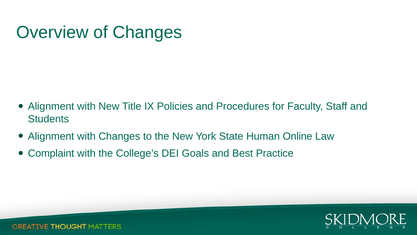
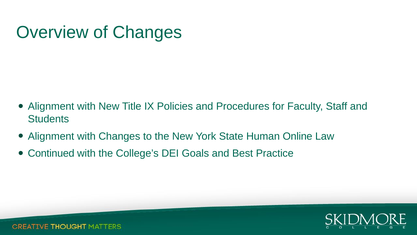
Complaint: Complaint -> Continued
